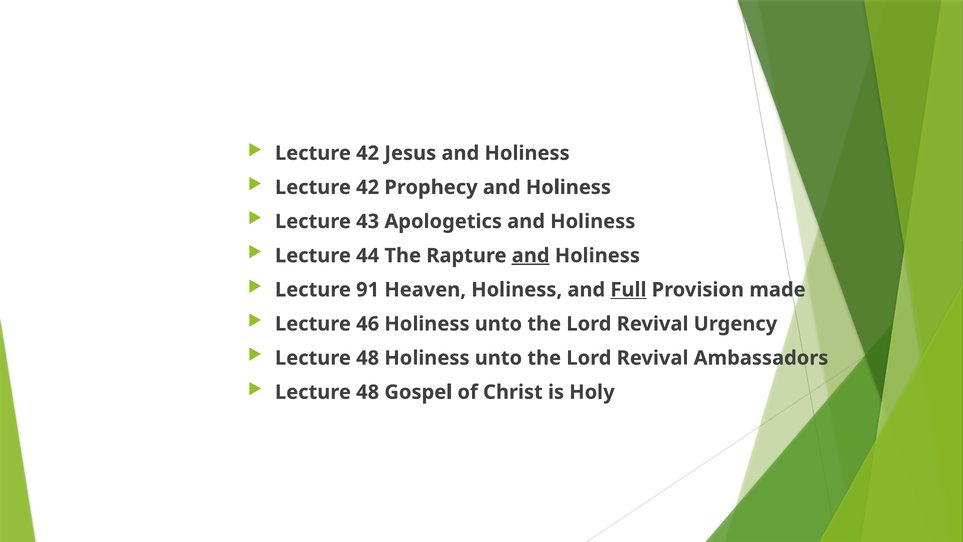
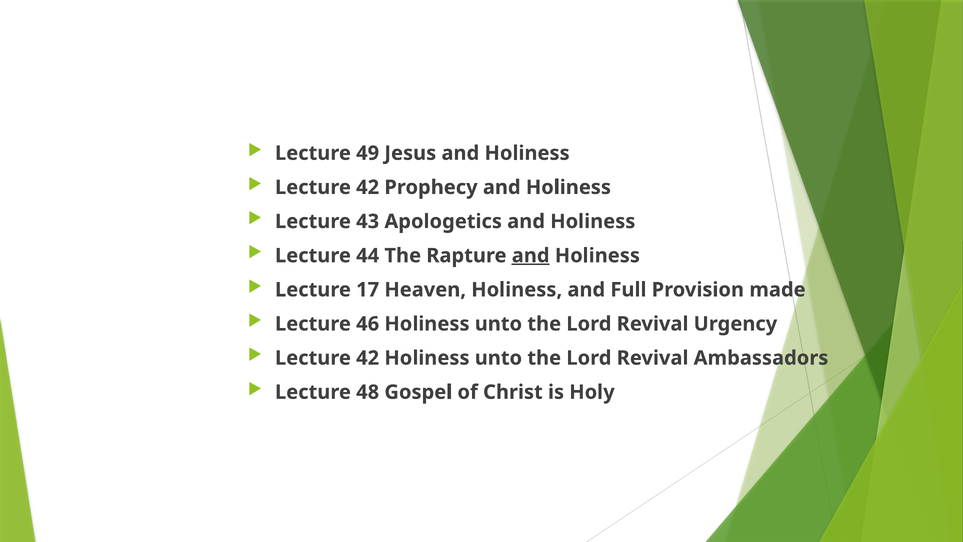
42 at (368, 153): 42 -> 49
91: 91 -> 17
Full underline: present -> none
48 at (368, 358): 48 -> 42
